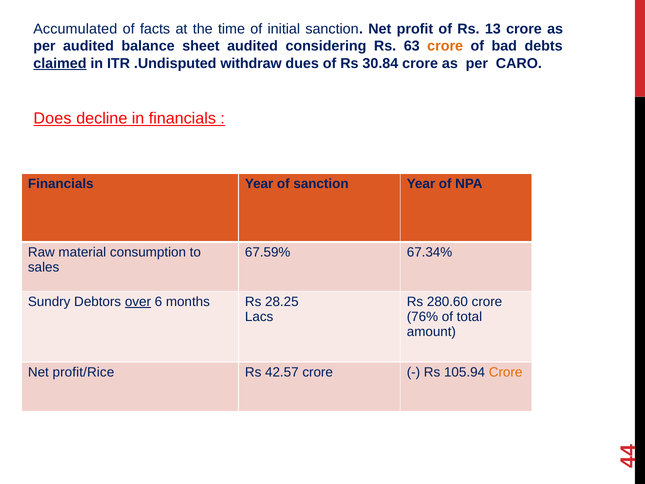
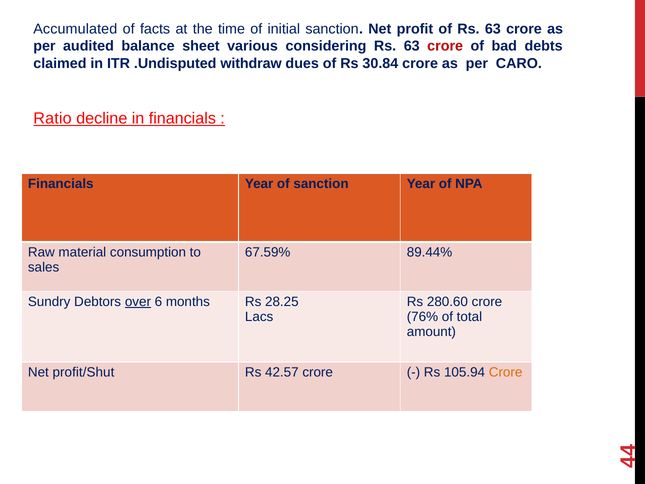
of Rs 13: 13 -> 63
sheet audited: audited -> various
crore at (445, 46) colour: orange -> red
claimed underline: present -> none
Does: Does -> Ratio
67.34%: 67.34% -> 89.44%
profit/Rice: profit/Rice -> profit/Shut
